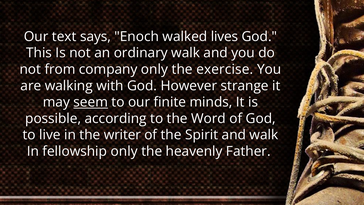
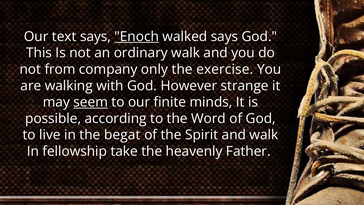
Enoch underline: none -> present
walked lives: lives -> says
writer: writer -> begat
fellowship only: only -> take
